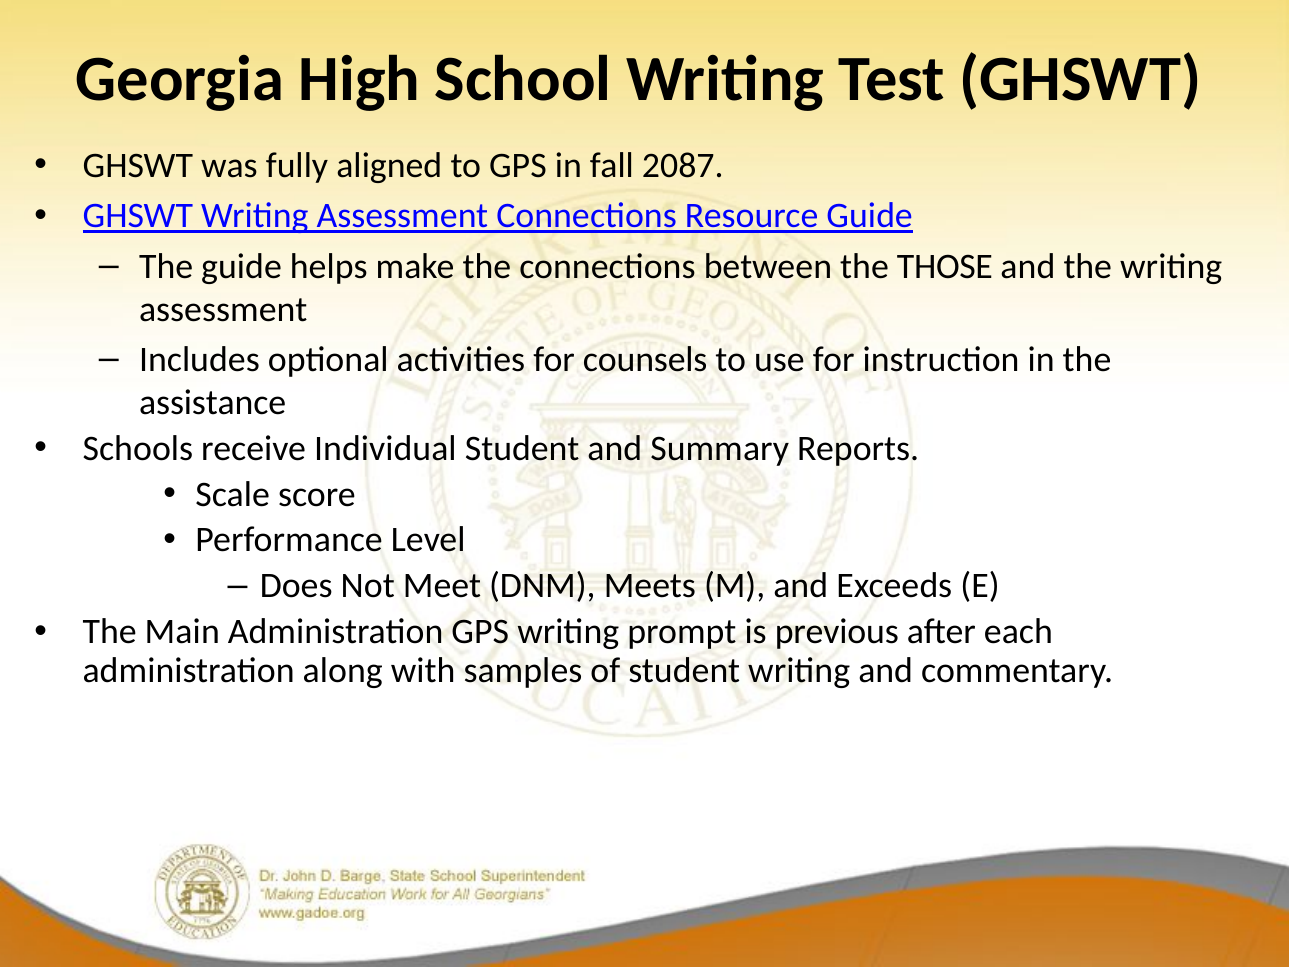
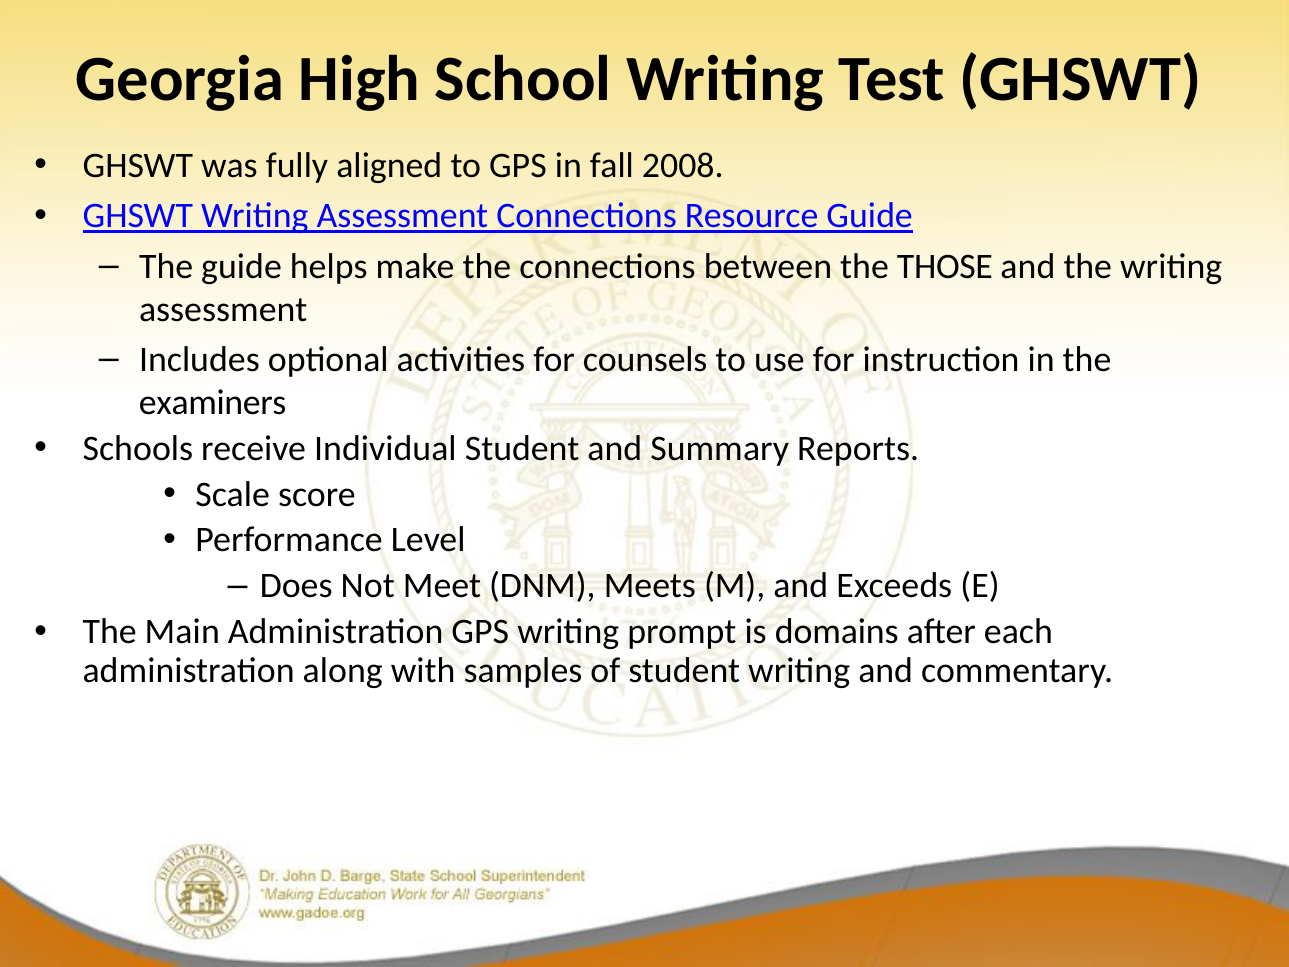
2087: 2087 -> 2008
assistance: assistance -> examiners
previous: previous -> domains
